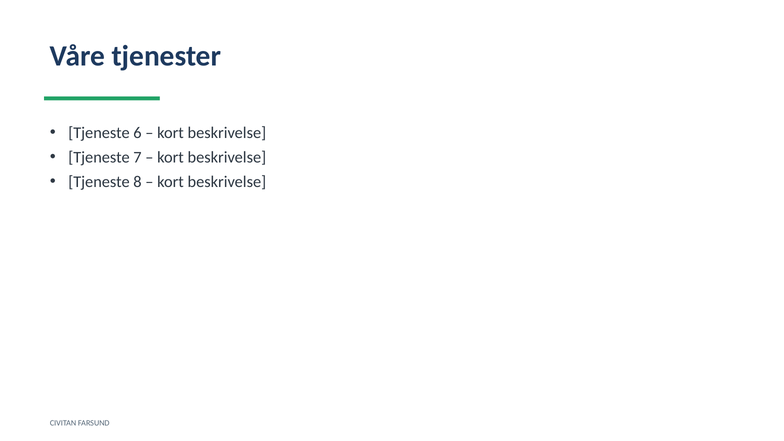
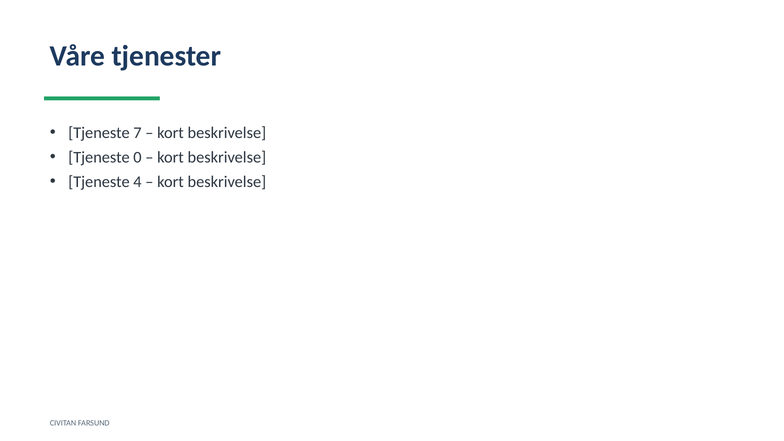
6: 6 -> 7
7: 7 -> 0
8: 8 -> 4
